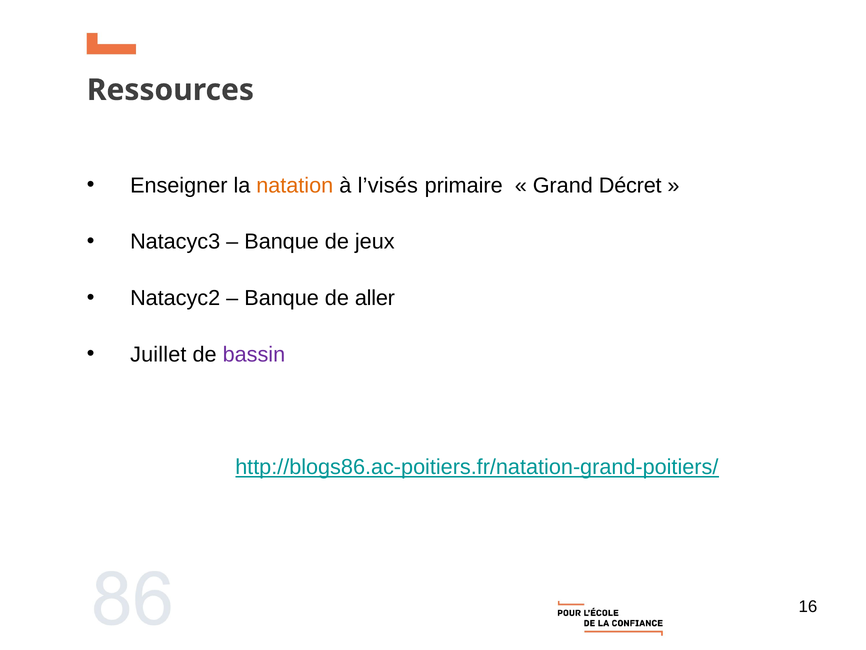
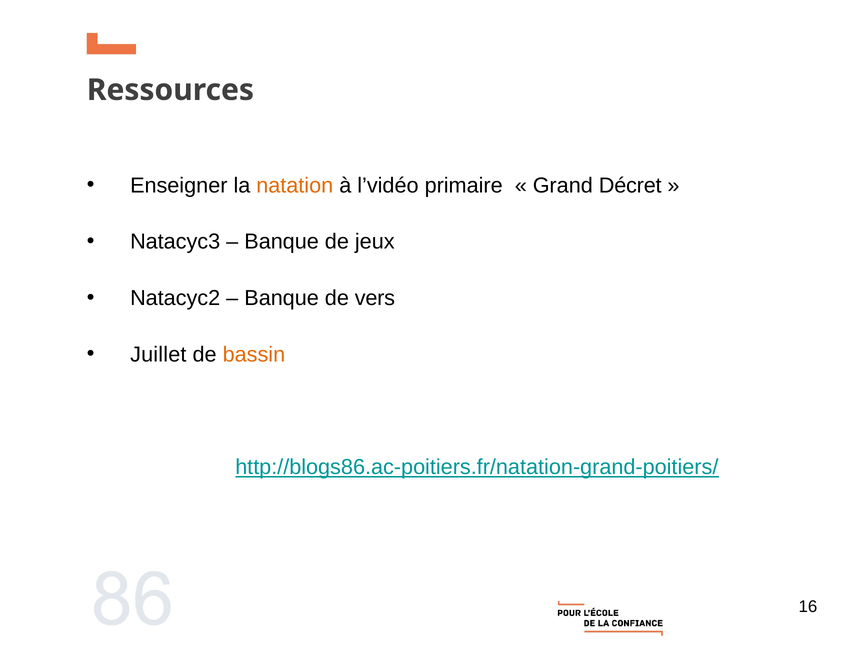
l’visés: l’visés -> l’vidéo
aller: aller -> vers
bassin colour: purple -> orange
